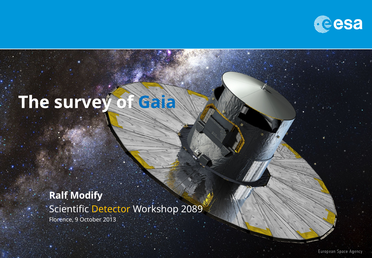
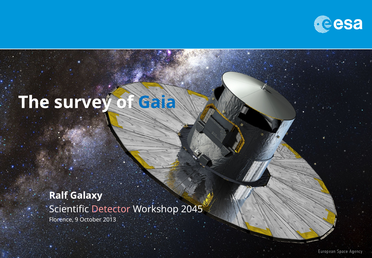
Modify: Modify -> Galaxy
Detector colour: yellow -> pink
2089: 2089 -> 2045
